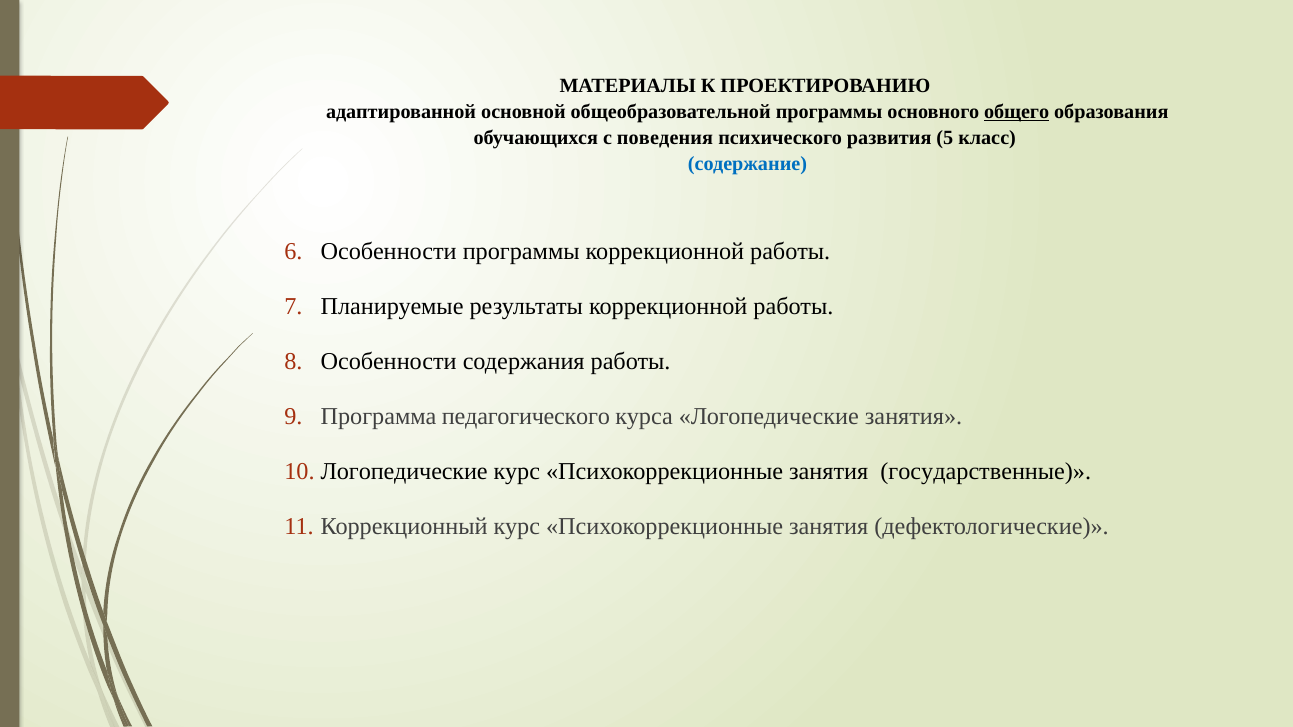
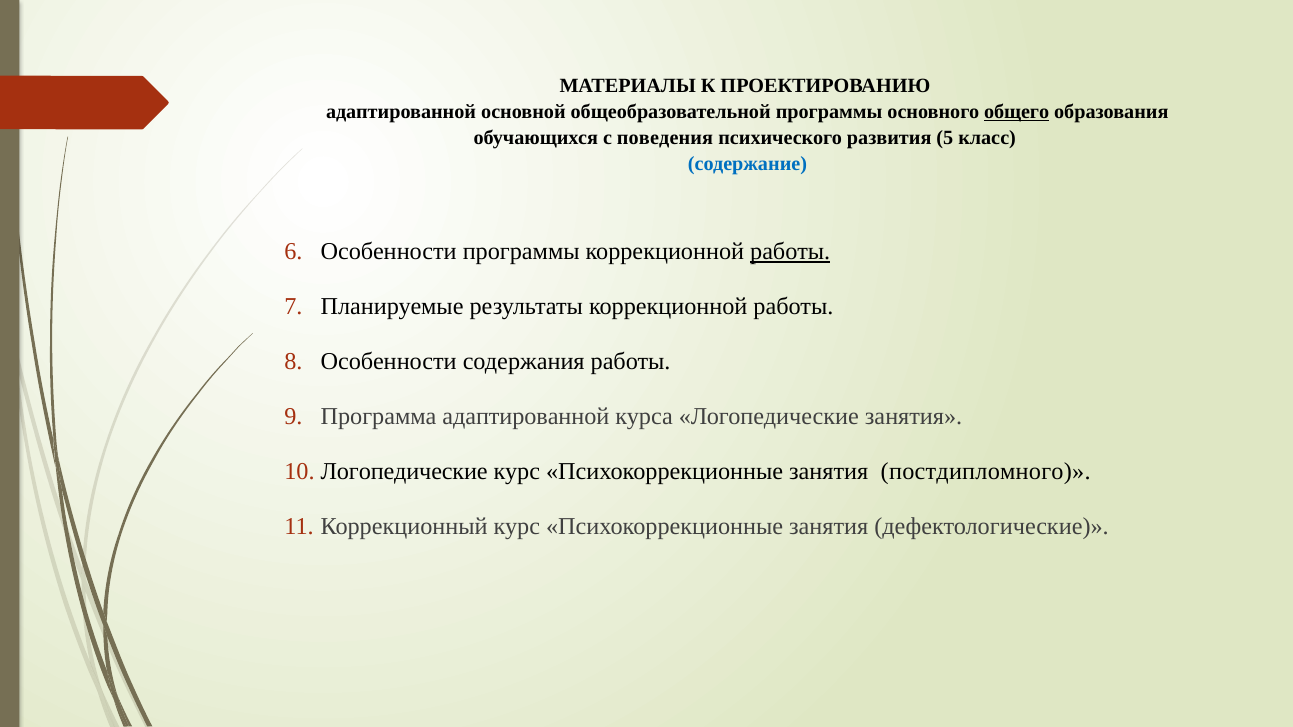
работы at (790, 252) underline: none -> present
Программа педагогического: педагогического -> адаптированной
государственные: государственные -> постдипломного
